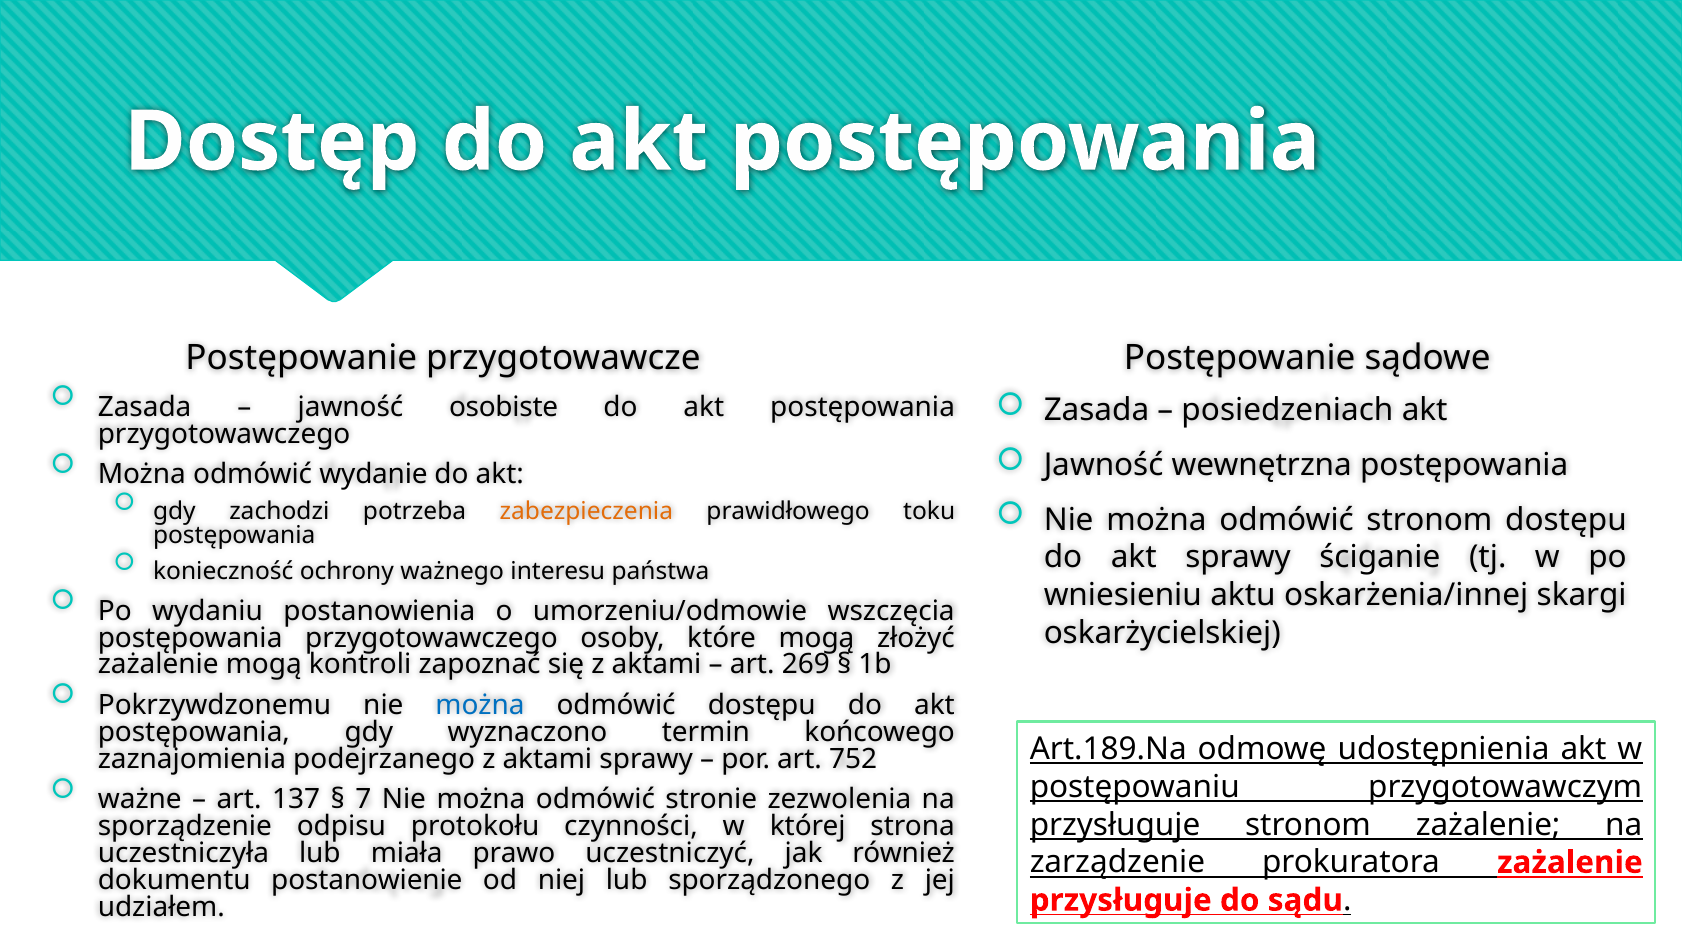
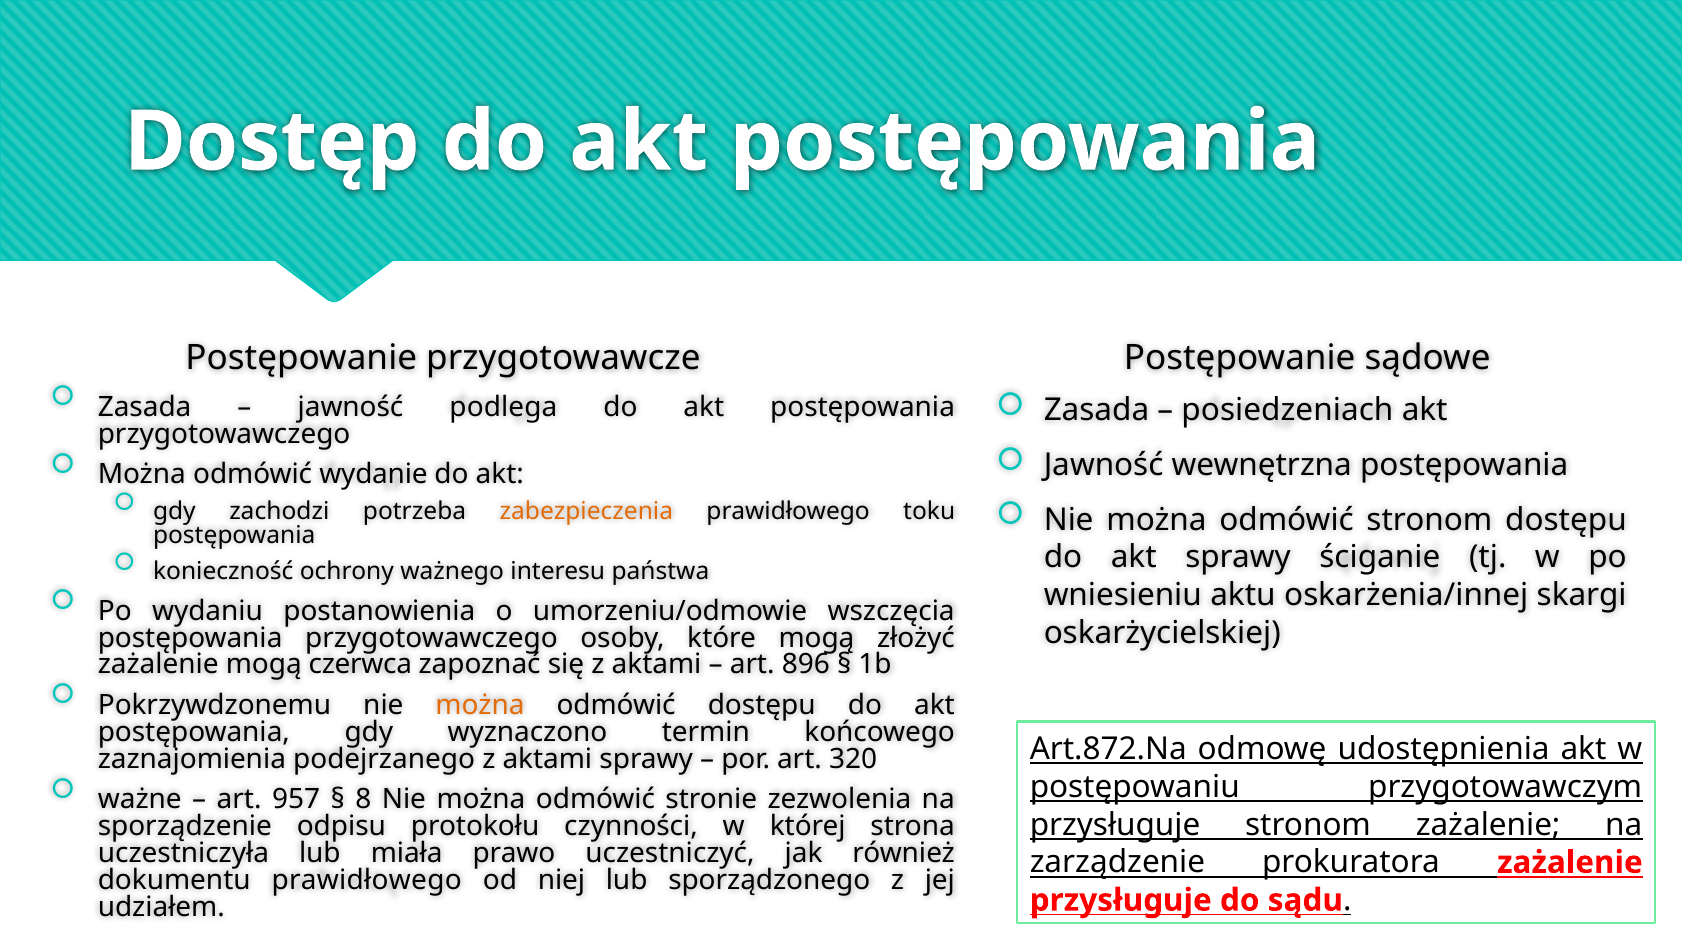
osobiste: osobiste -> podlega
kontroli: kontroli -> czerwca
269: 269 -> 896
można at (480, 705) colour: blue -> orange
Art.189.Na: Art.189.Na -> Art.872.Na
752: 752 -> 320
137: 137 -> 957
7: 7 -> 8
dokumentu postanowienie: postanowienie -> prawidłowego
